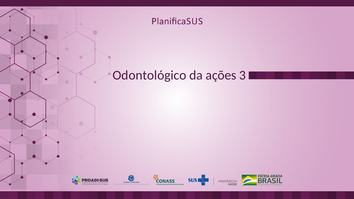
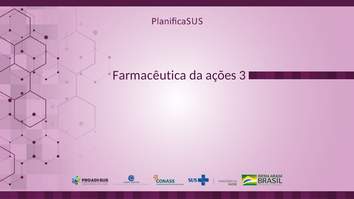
Odontológico: Odontológico -> Farmacêutica
